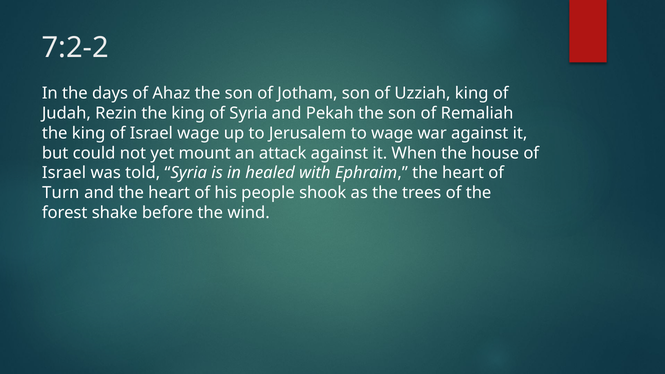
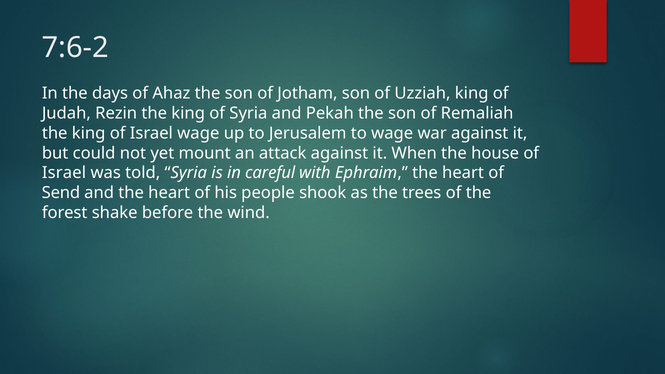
7:2-2: 7:2-2 -> 7:6-2
healed: healed -> careful
Turn: Turn -> Send
